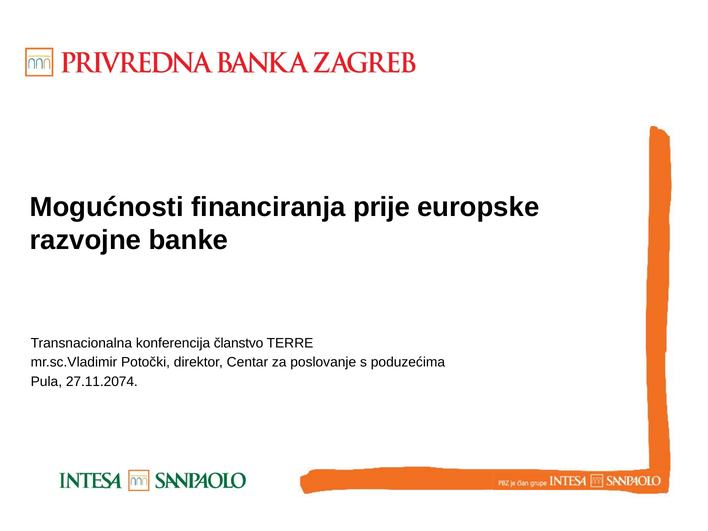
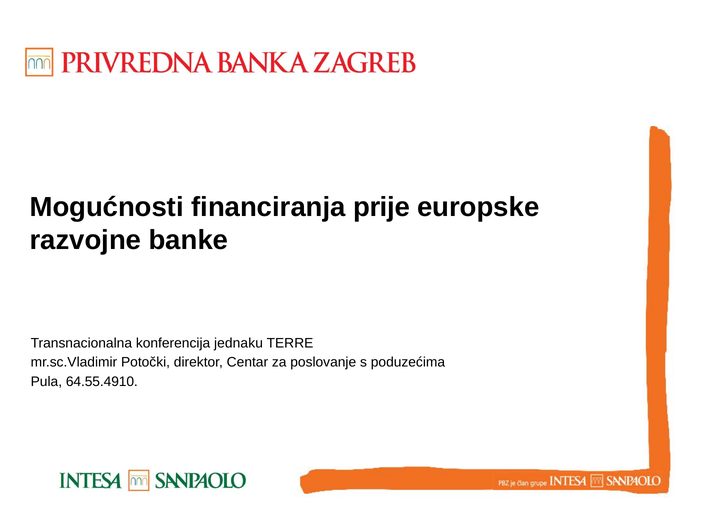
članstvo: članstvo -> jednaku
27.11.2074: 27.11.2074 -> 64.55.4910
